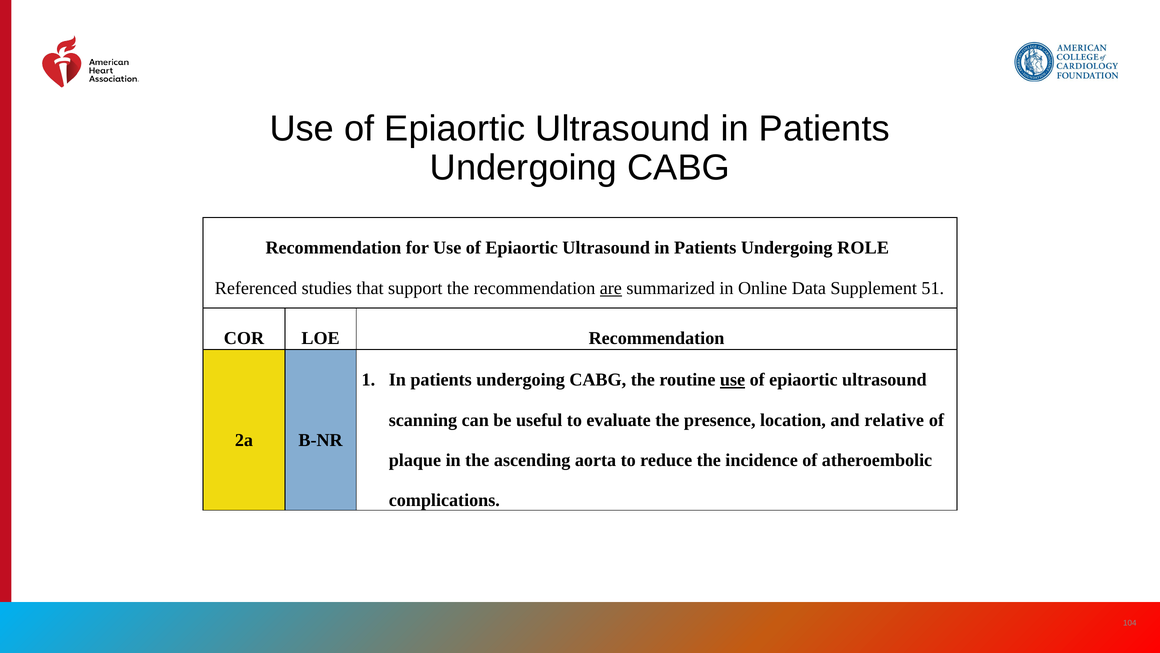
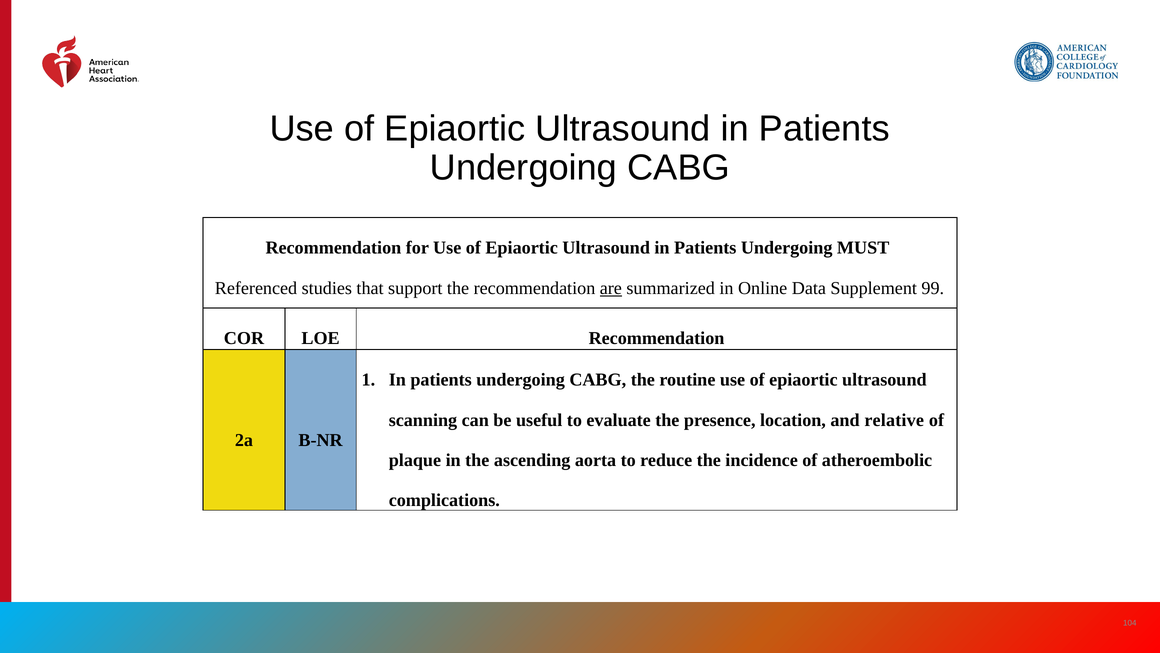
ROLE: ROLE -> MUST
51: 51 -> 99
use at (733, 380) underline: present -> none
